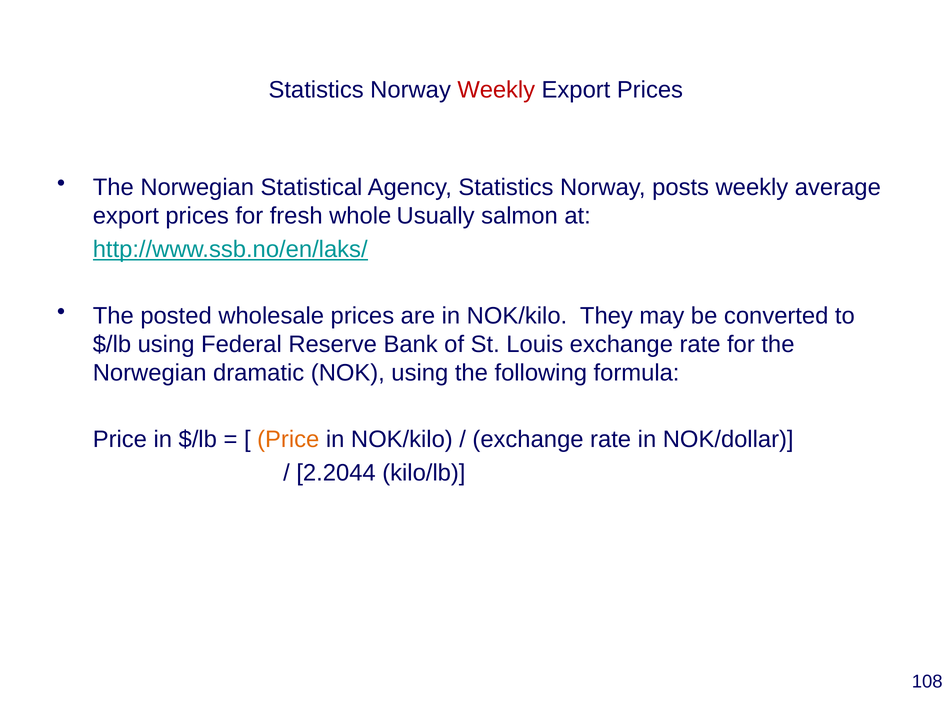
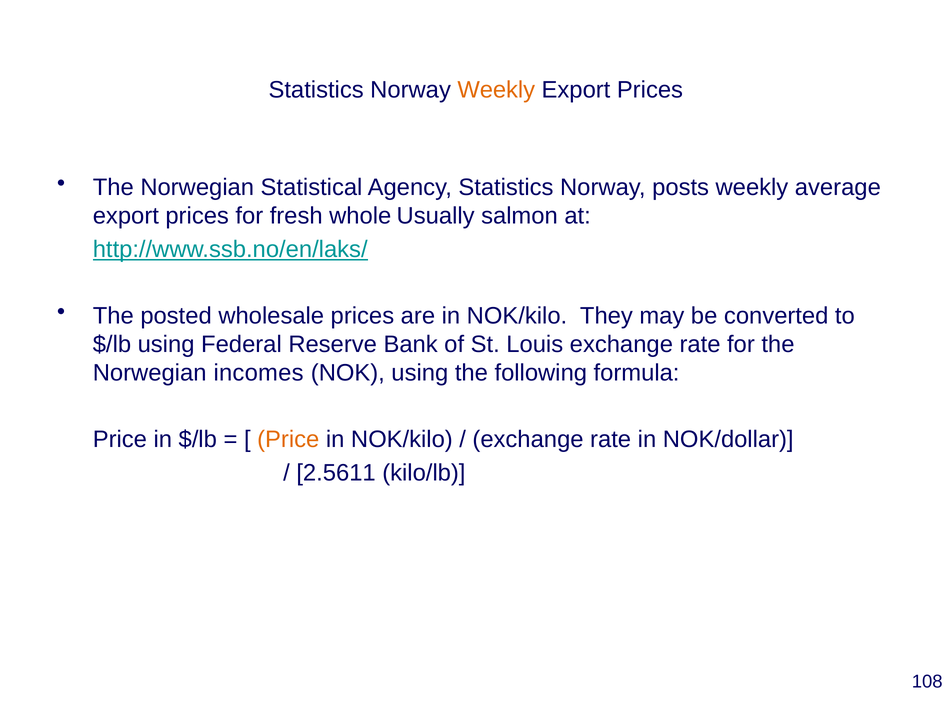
Weekly at (496, 90) colour: red -> orange
dramatic: dramatic -> incomes
2.2044: 2.2044 -> 2.5611
